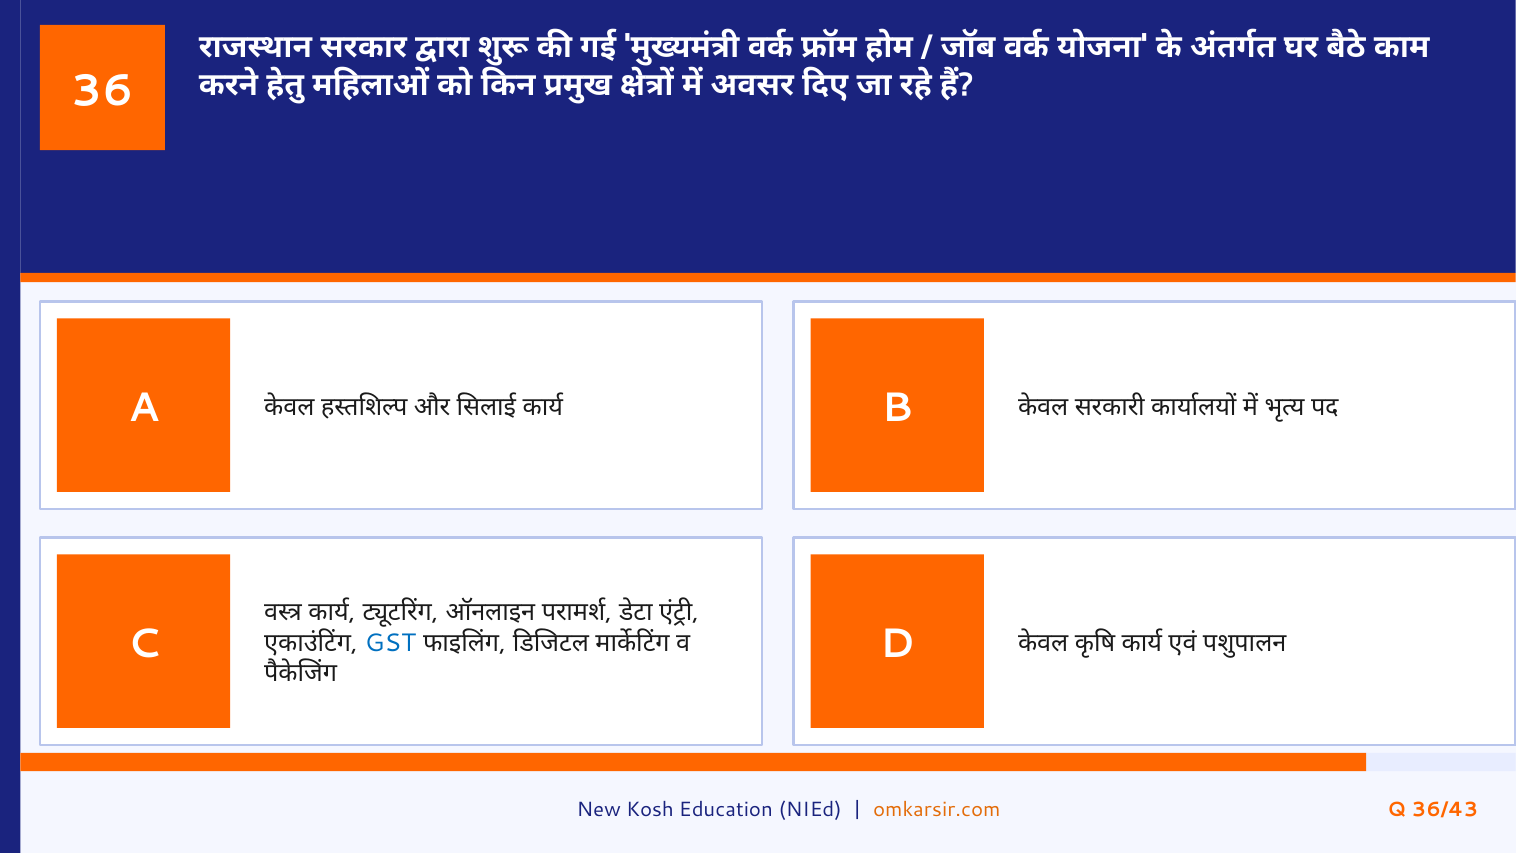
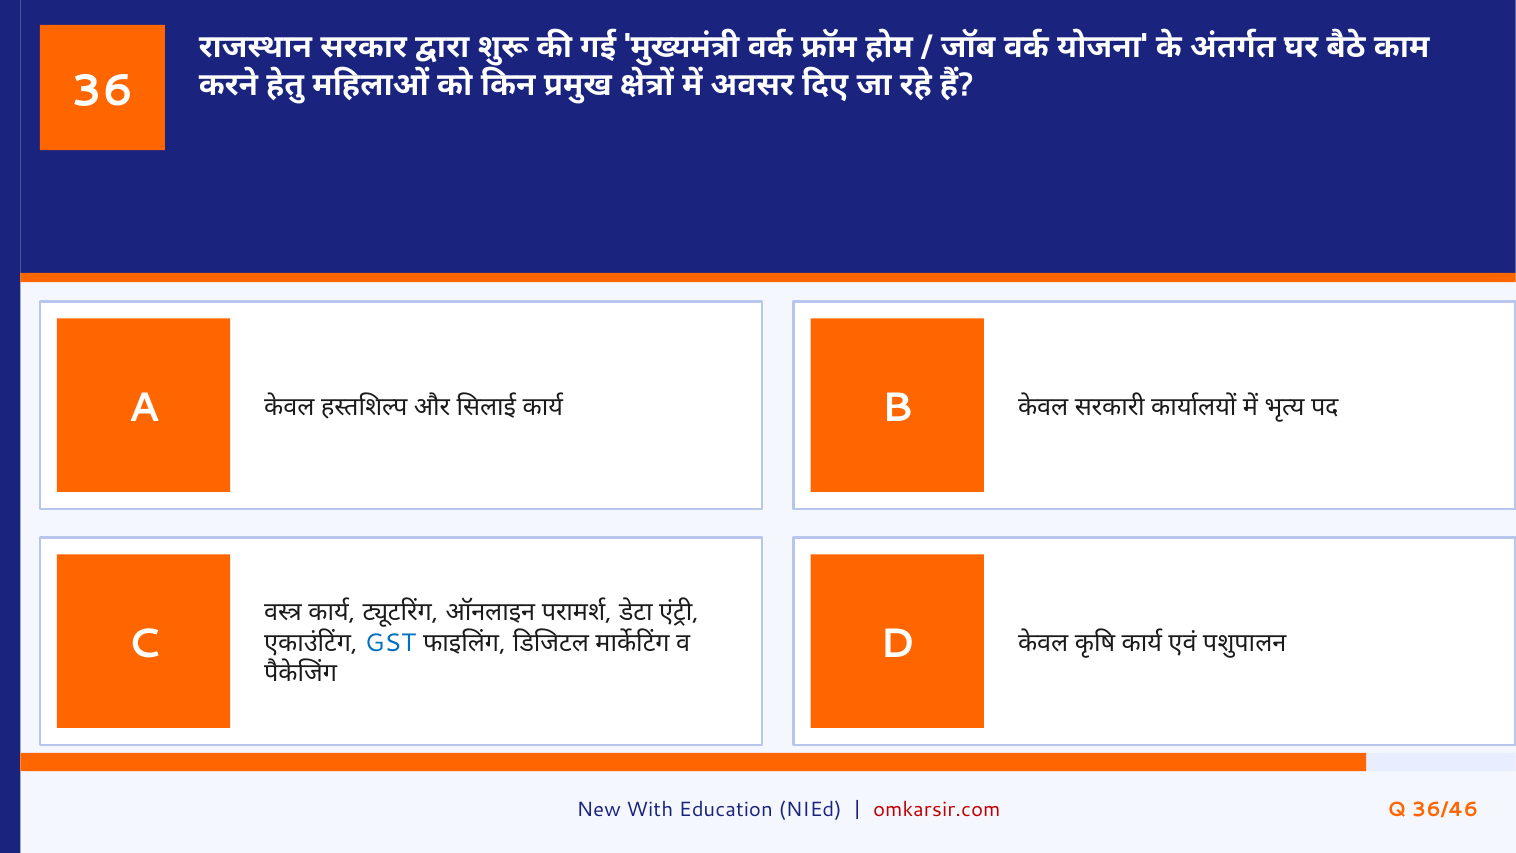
Kosh: Kosh -> With
omkarsir.com colour: orange -> red
36/43: 36/43 -> 36/46
